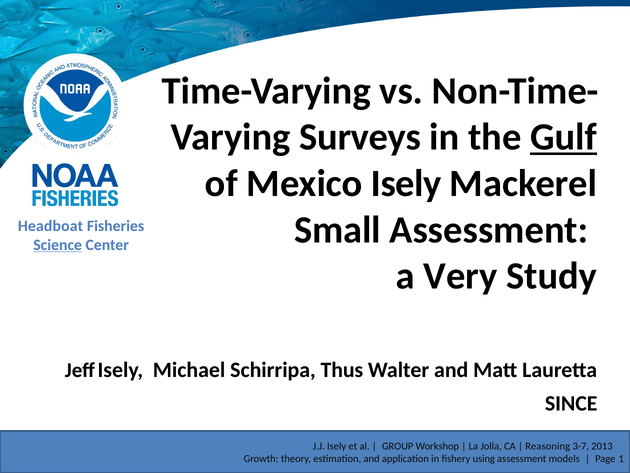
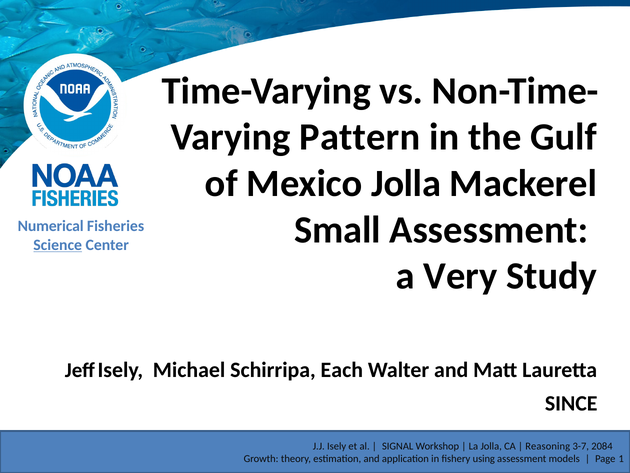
Surveys: Surveys -> Pattern
Gulf underline: present -> none
Mexico Isely: Isely -> Jolla
Headboat: Headboat -> Numerical
Thus: Thus -> Each
GROUP: GROUP -> SIGNAL
2013: 2013 -> 2084
